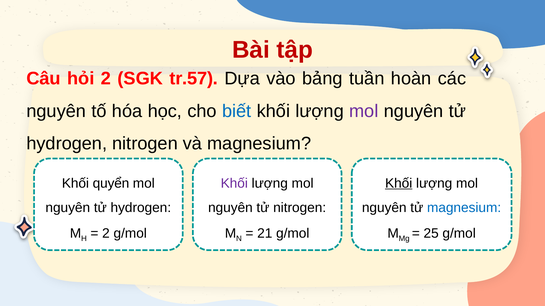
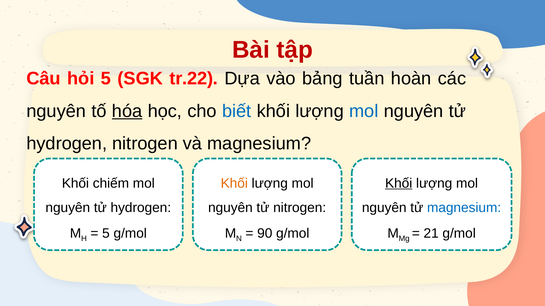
hỏi 2: 2 -> 5
tr.57: tr.57 -> tr.22
hóa underline: none -> present
mol at (364, 111) colour: purple -> blue
quyển: quyển -> chiếm
Khối at (234, 184) colour: purple -> orange
2 at (106, 234): 2 -> 5
21: 21 -> 90
25: 25 -> 21
